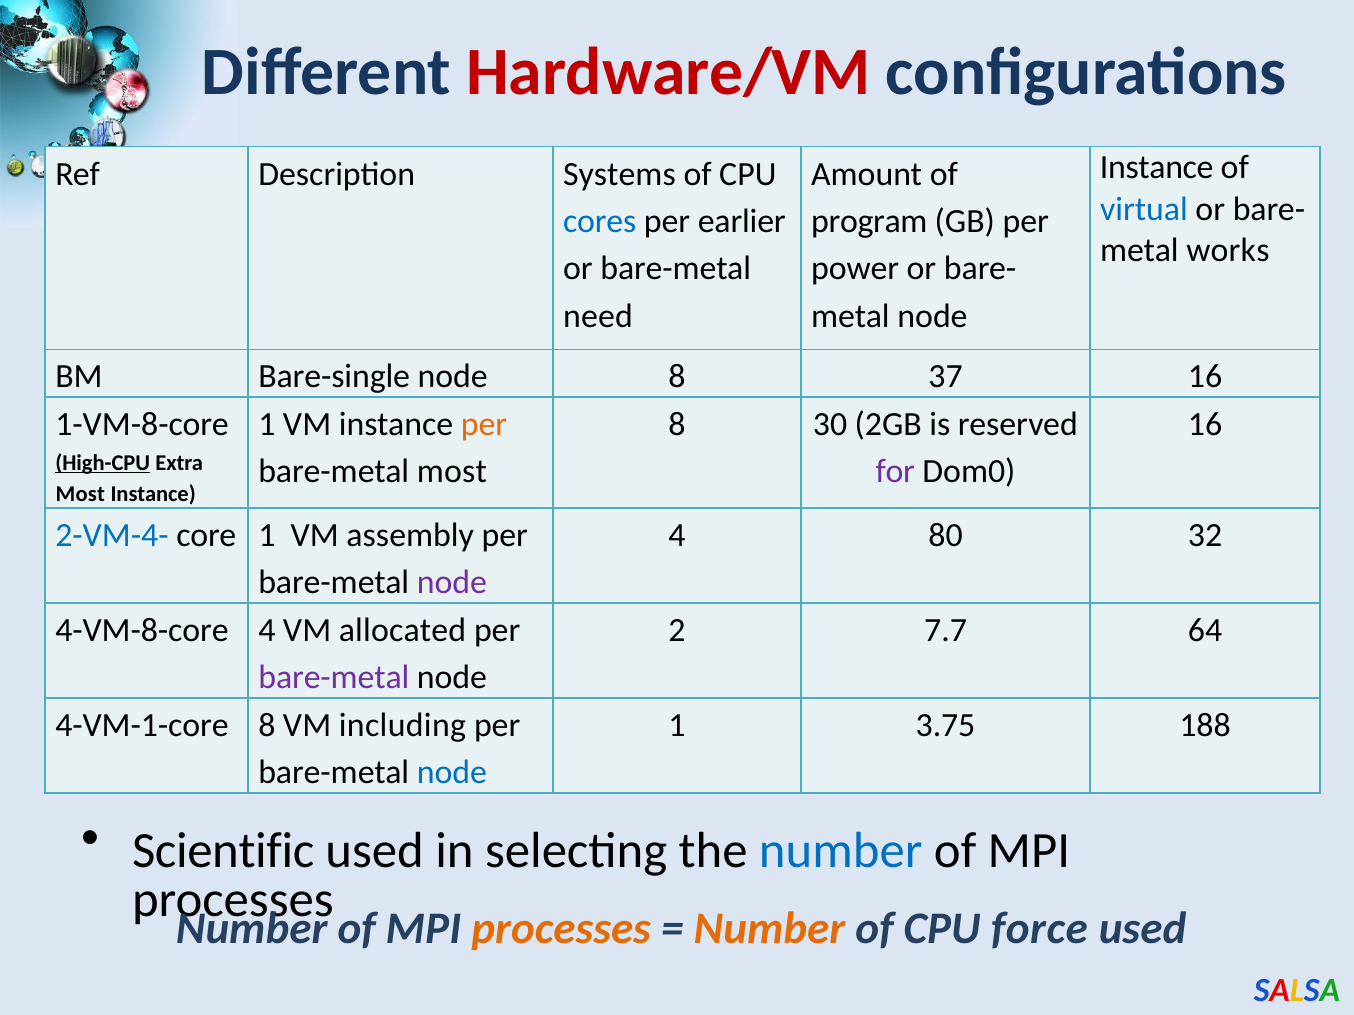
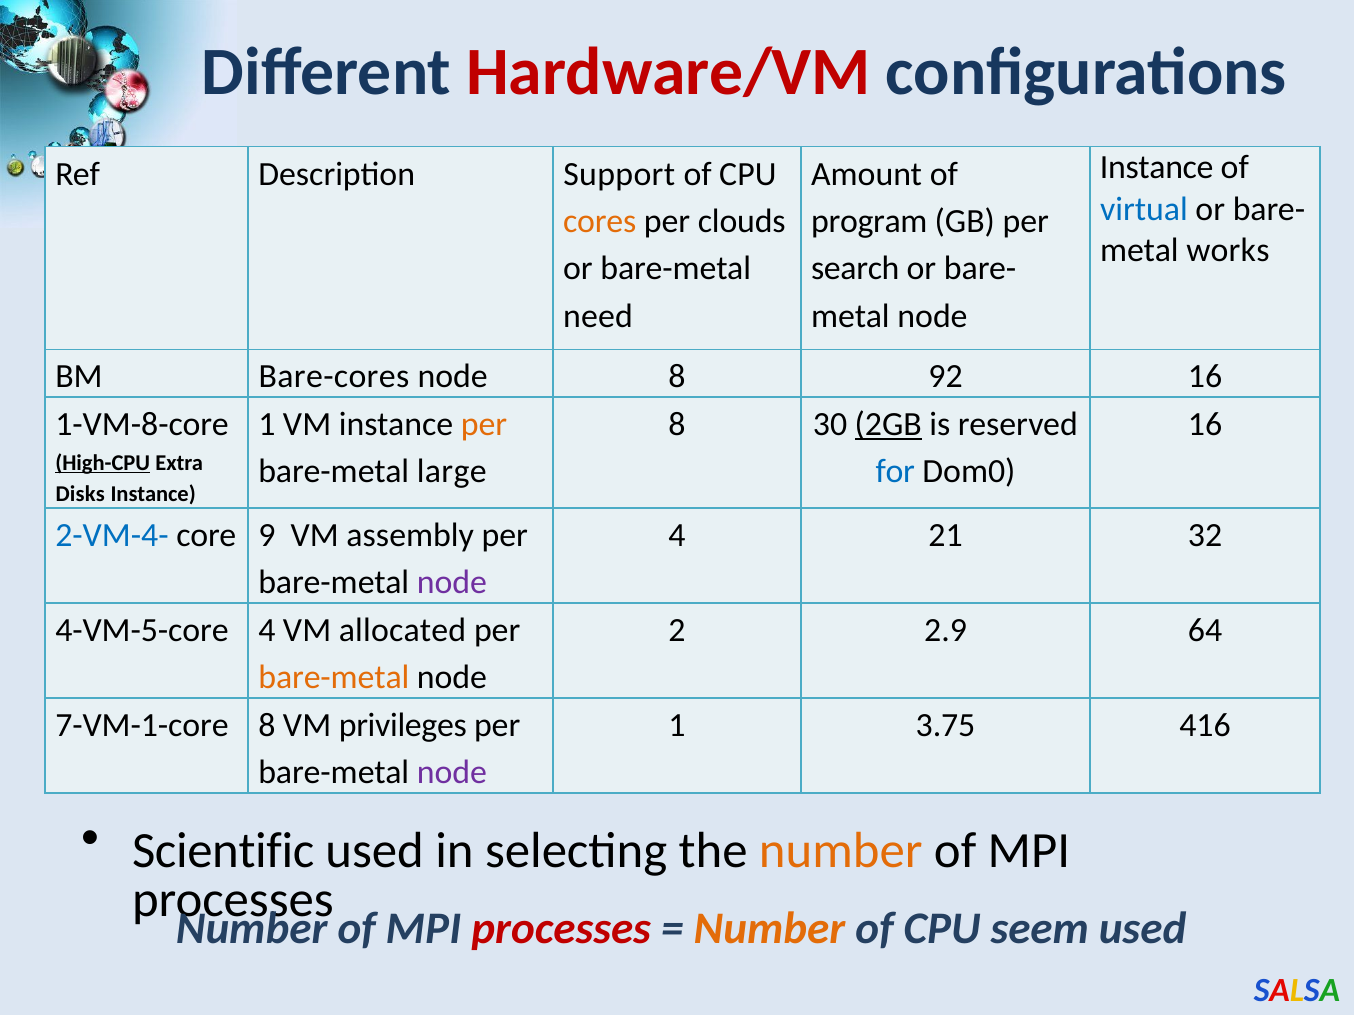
Systems: Systems -> Support
cores colour: blue -> orange
earlier: earlier -> clouds
power: power -> search
Bare-single: Bare-single -> Bare-cores
37: 37 -> 92
2GB underline: none -> present
bare-metal most: most -> large
for colour: purple -> blue
Most at (80, 494): Most -> Disks
core 1: 1 -> 9
80: 80 -> 21
4-VM-8-core: 4-VM-8-core -> 4-VM-5-core
7.7: 7.7 -> 2.9
bare-metal at (334, 678) colour: purple -> orange
4-VM-1-core: 4-VM-1-core -> 7-VM-1-core
including: including -> privileges
188: 188 -> 416
node at (452, 773) colour: blue -> purple
number at (841, 851) colour: blue -> orange
processes at (561, 929) colour: orange -> red
force: force -> seem
